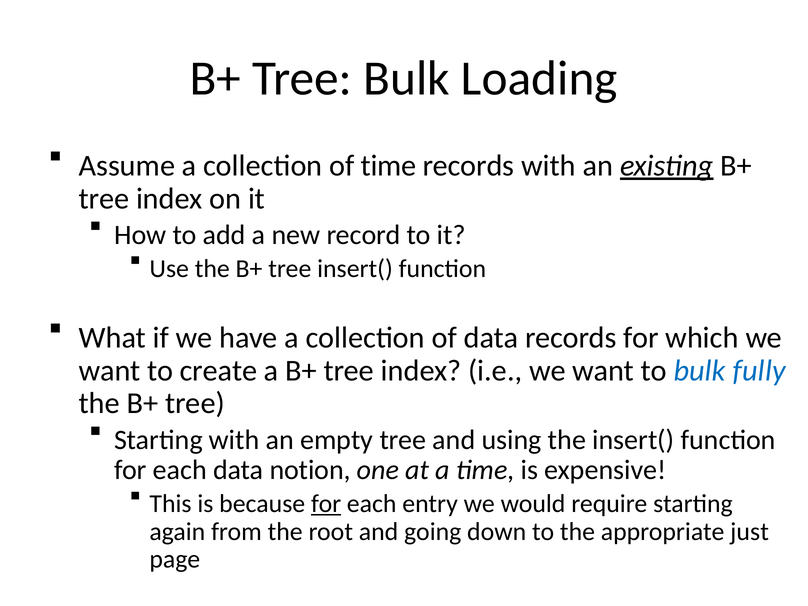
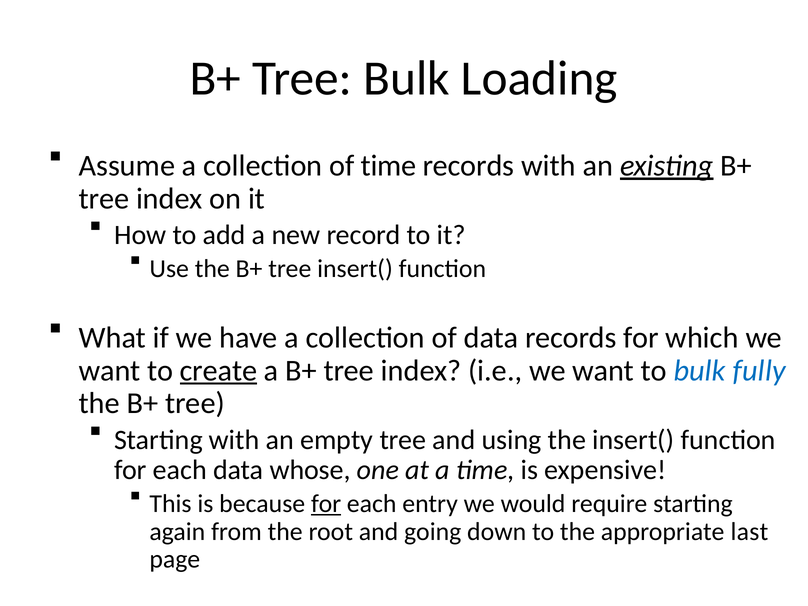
create underline: none -> present
notion: notion -> whose
just: just -> last
